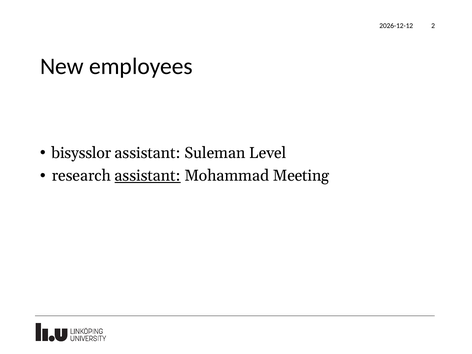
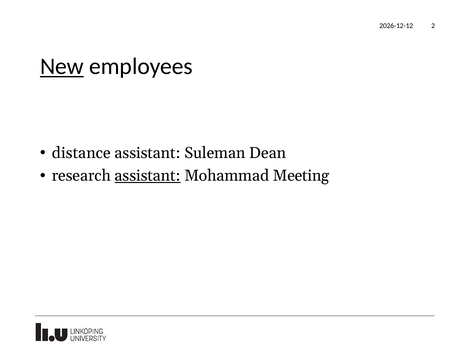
New underline: none -> present
bisysslor: bisysslor -> distance
Level: Level -> Dean
